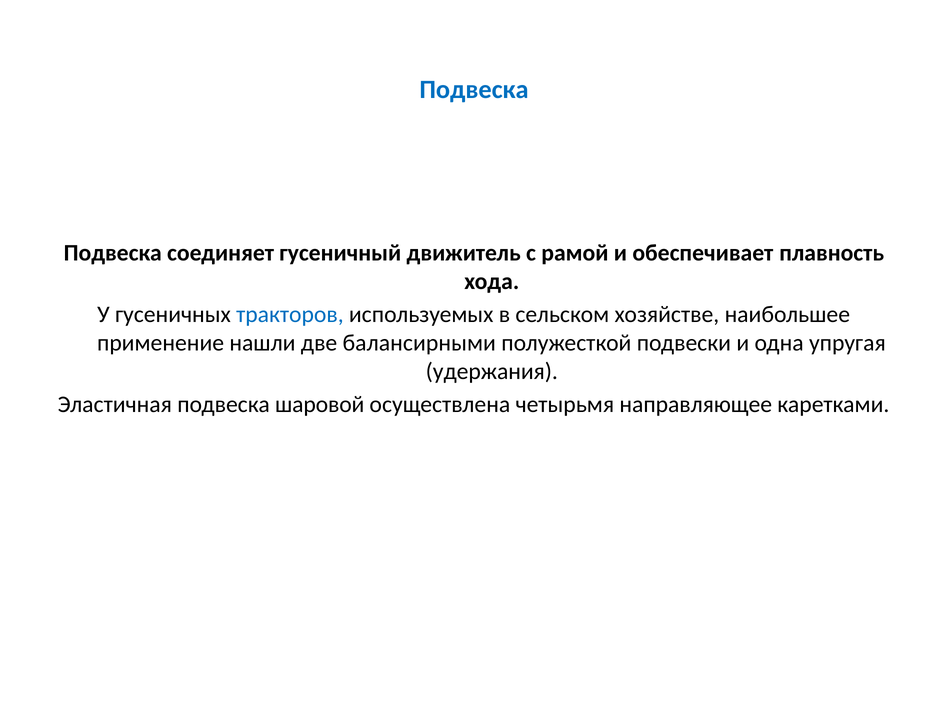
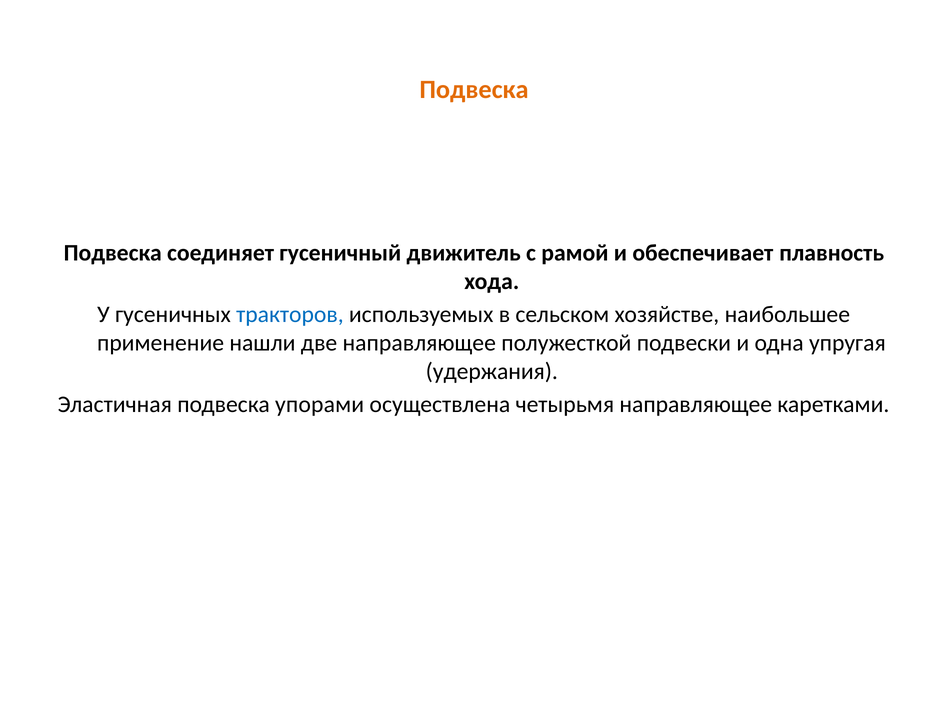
Подвеска at (474, 90) colour: blue -> orange
две балансирными: балансирными -> направляющее
шаровой: шаровой -> упорами
